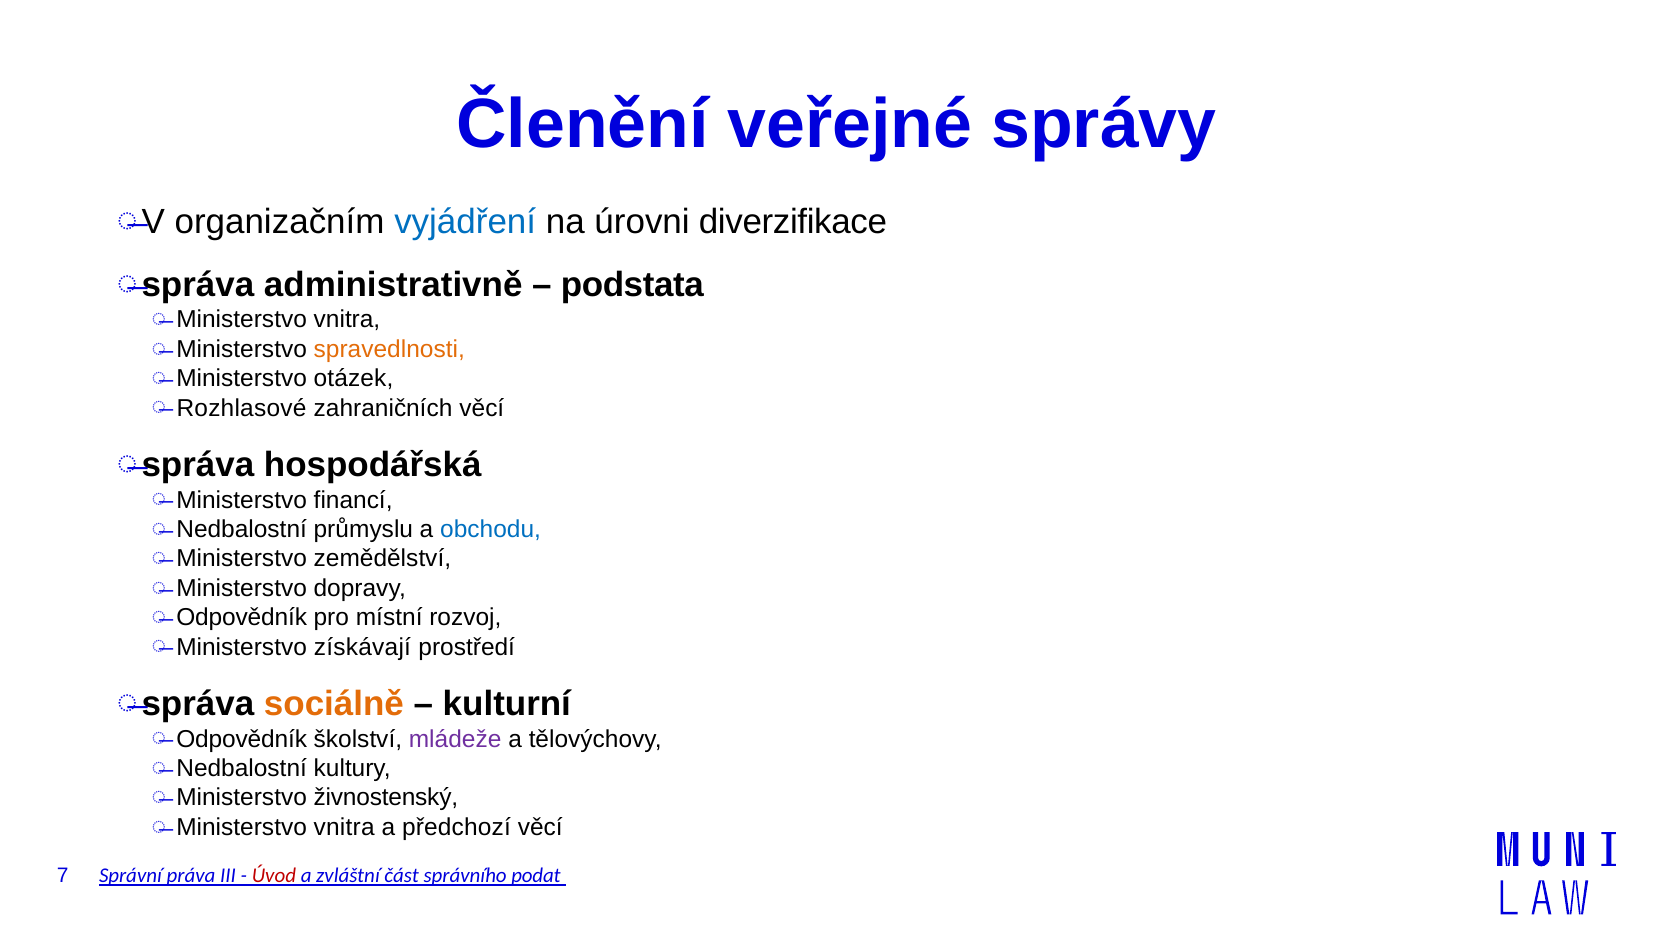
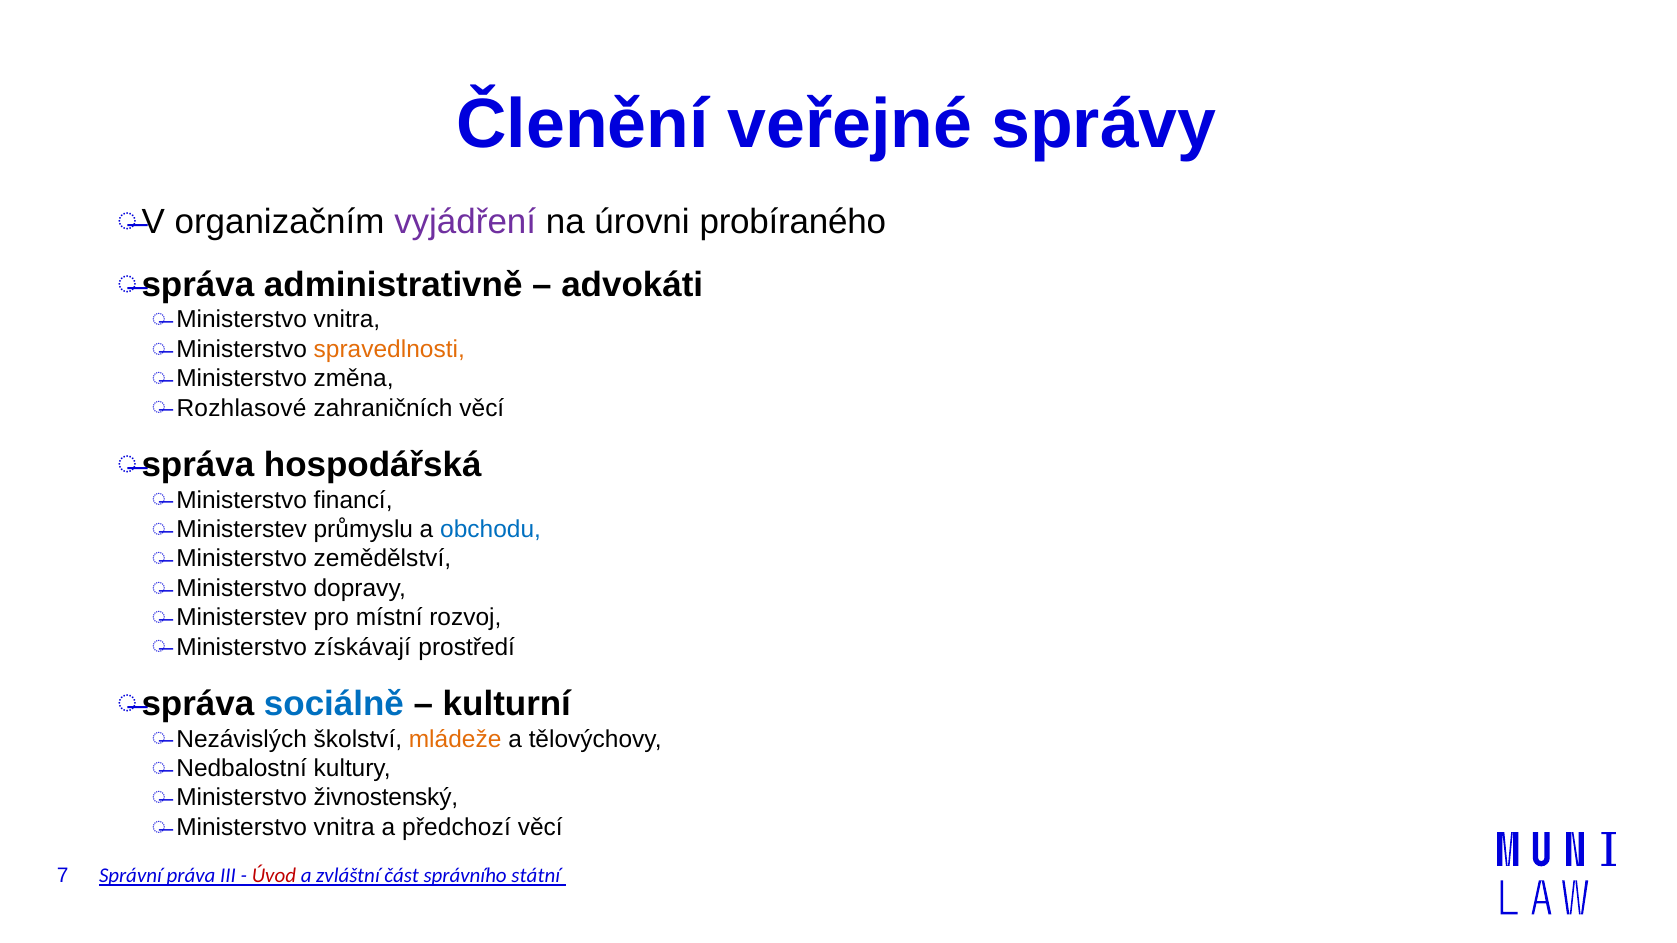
vyjádření colour: blue -> purple
diverzifikace: diverzifikace -> probíraného
podstata: podstata -> advokáti
otázek: otázek -> změna
Nedbalostní at (242, 530): Nedbalostní -> Ministerstev
Odpovědník at (242, 618): Odpovědník -> Ministerstev
sociálně colour: orange -> blue
Odpovědník at (242, 739): Odpovědník -> Nezávislých
mládeže colour: purple -> orange
podat: podat -> státní
